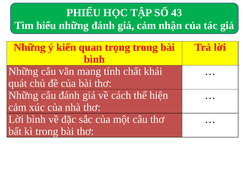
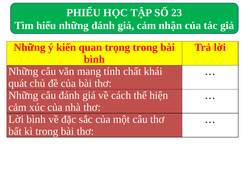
43: 43 -> 23
